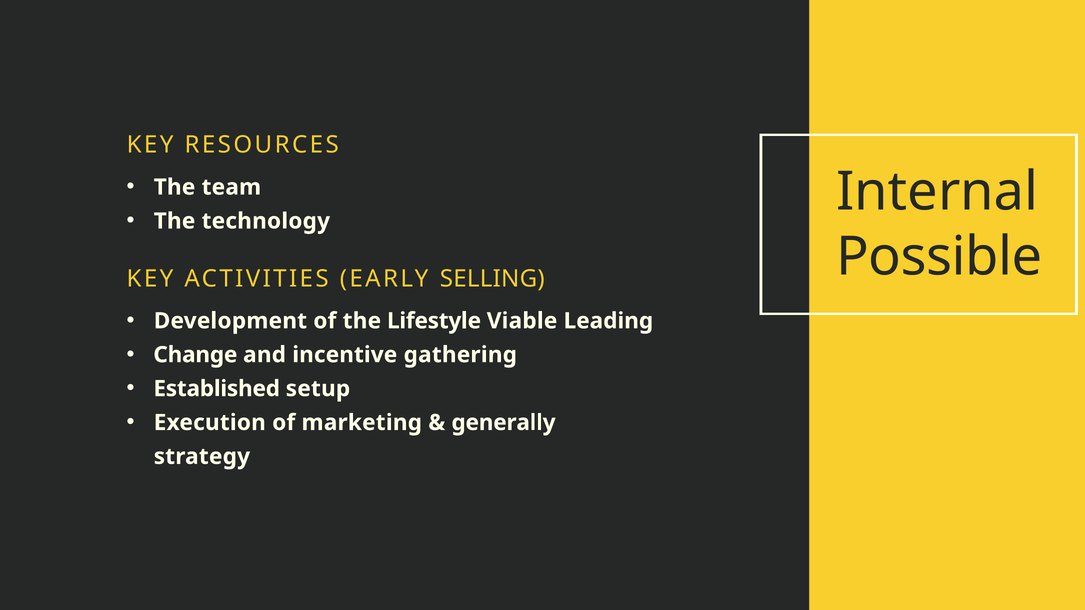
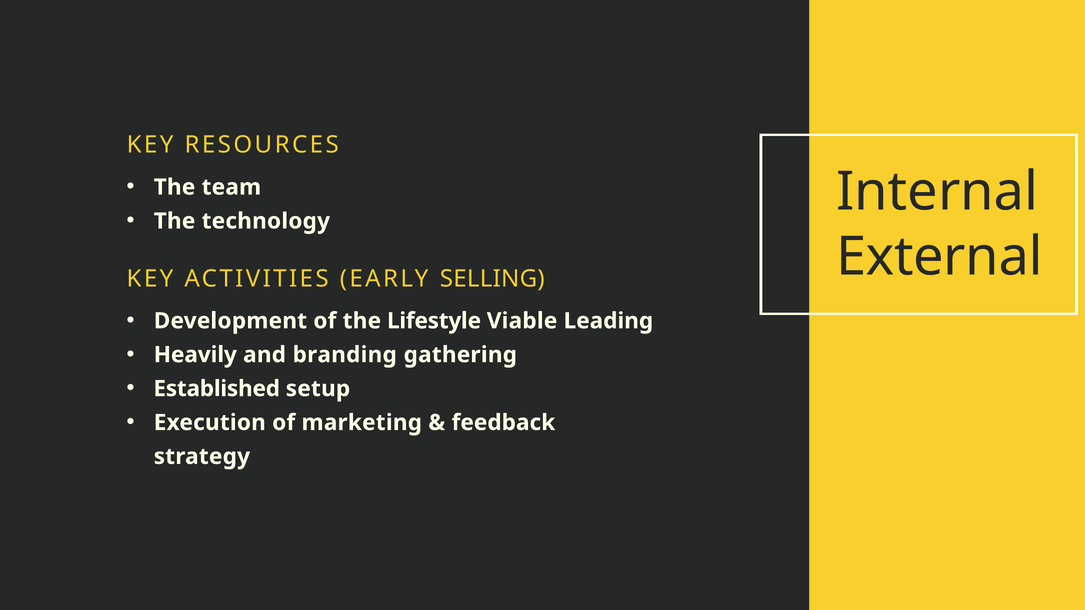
Possible: Possible -> External
Change: Change -> Heavily
incentive: incentive -> branding
generally: generally -> feedback
